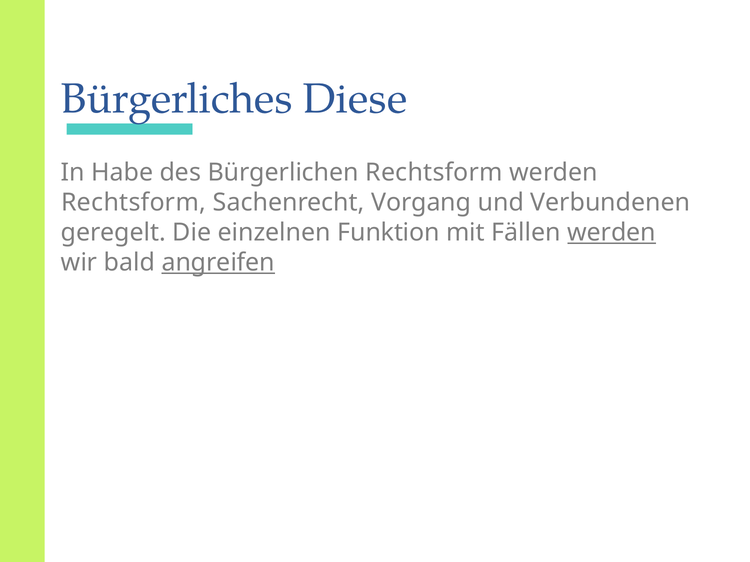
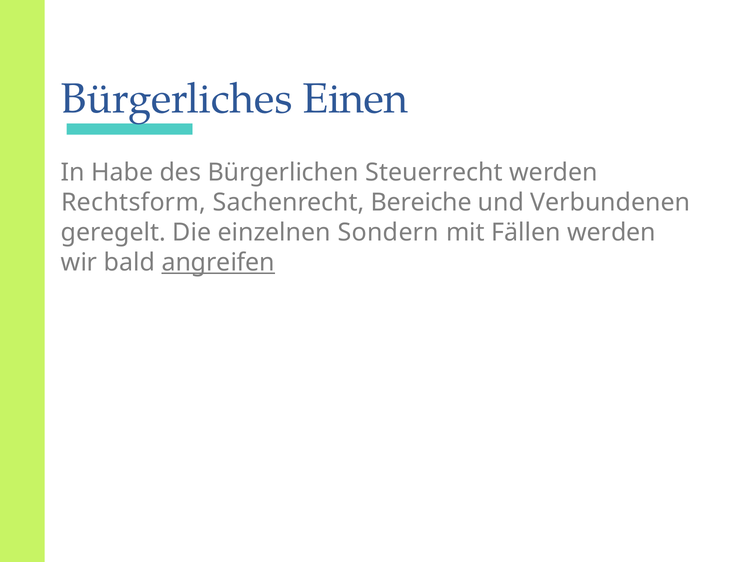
Diese: Diese -> Einen
Bürgerlichen Rechtsform: Rechtsform -> Steuerrecht
Vorgang: Vorgang -> Bereiche
Funktion: Funktion -> Sondern
werden at (612, 233) underline: present -> none
